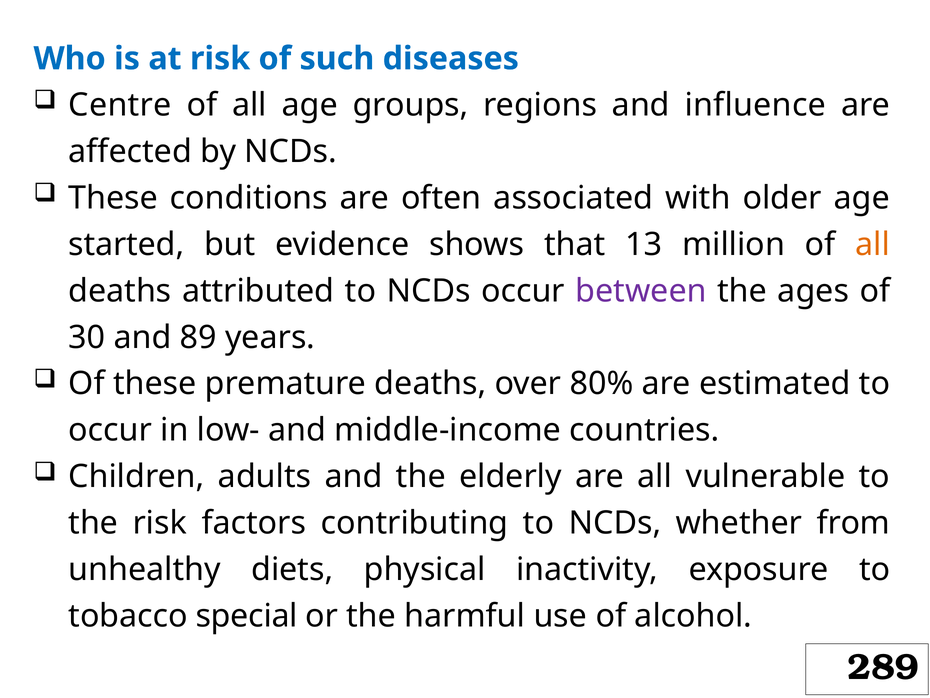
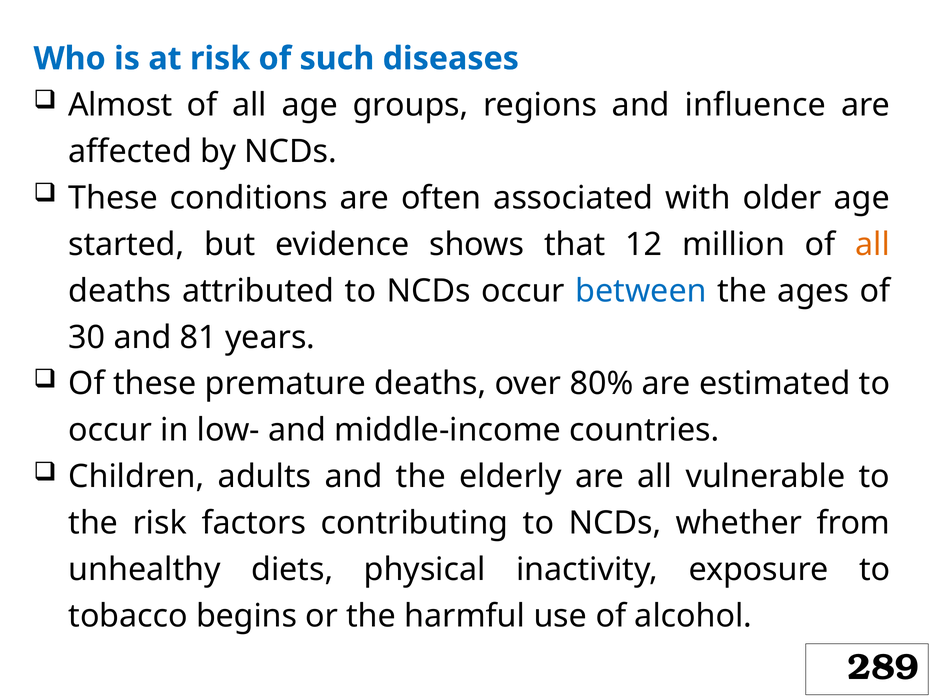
Centre: Centre -> Almost
13: 13 -> 12
between colour: purple -> blue
89: 89 -> 81
special: special -> begins
